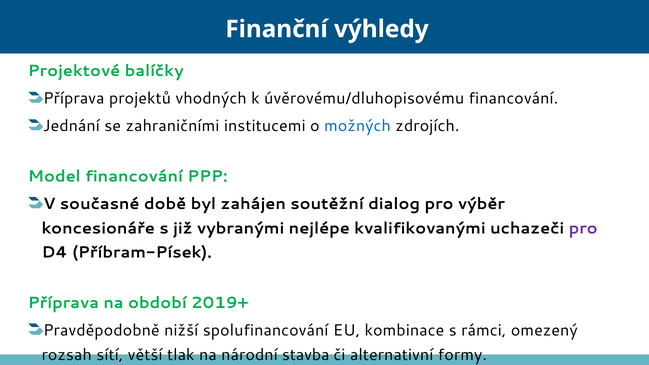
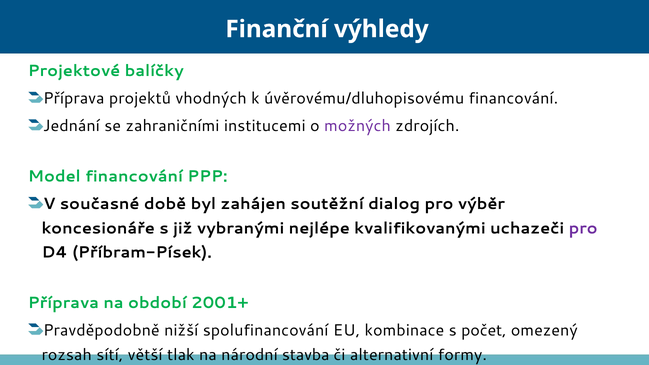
možných colour: blue -> purple
2019+: 2019+ -> 2001+
rámci: rámci -> počet
